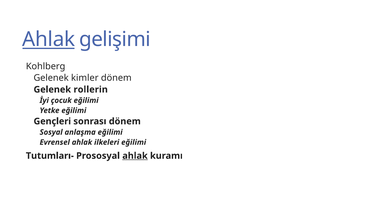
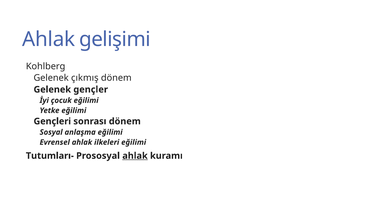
Ahlak at (49, 39) underline: present -> none
kimler: kimler -> çıkmış
rollerin: rollerin -> gençler
